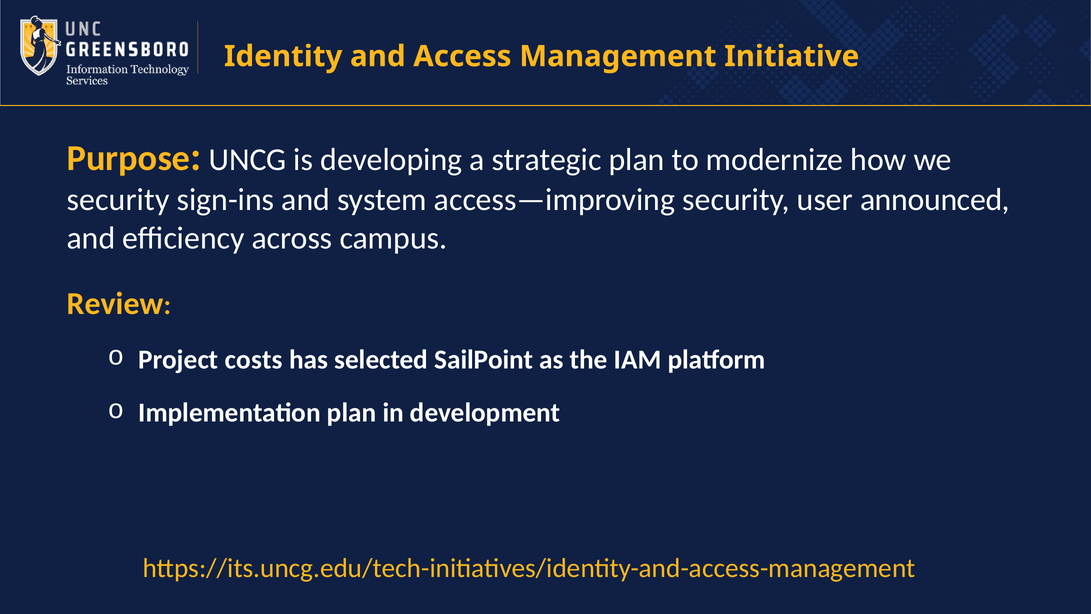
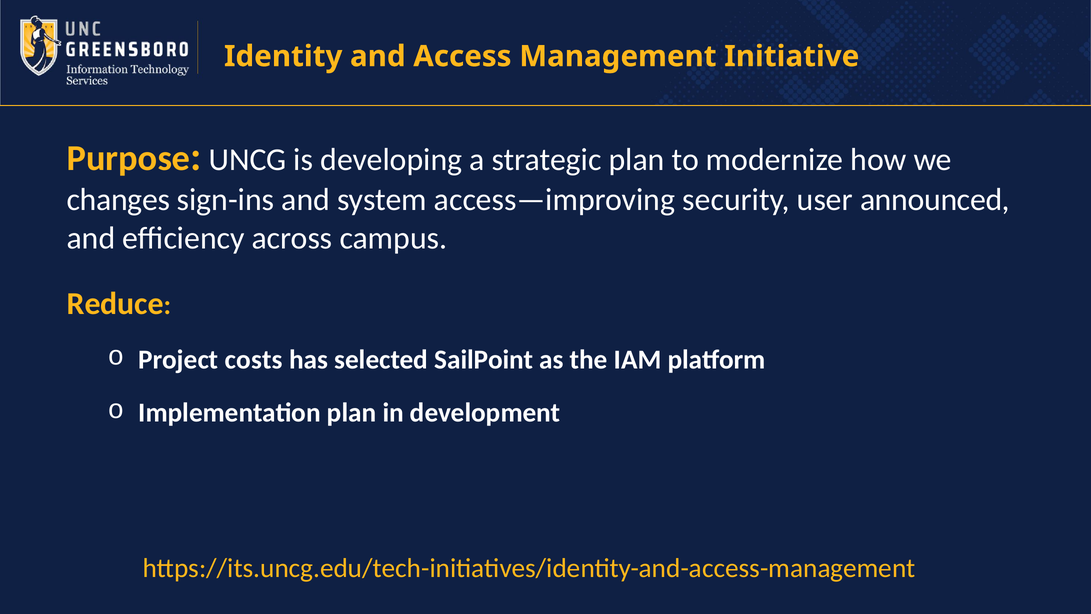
security at (118, 200): security -> changes
Review: Review -> Reduce
